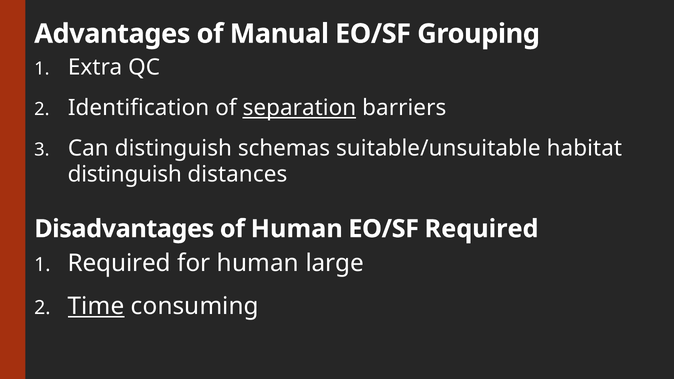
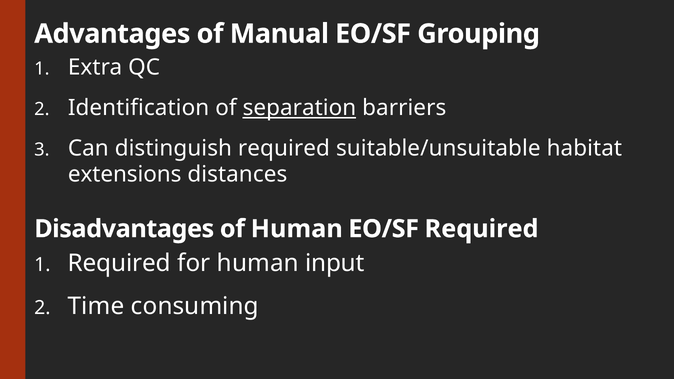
distinguish schemas: schemas -> required
distinguish at (125, 174): distinguish -> extensions
large: large -> input
Time underline: present -> none
